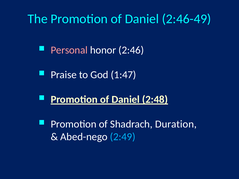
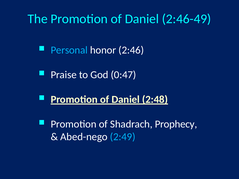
Personal colour: pink -> light blue
1:47: 1:47 -> 0:47
Duration: Duration -> Prophecy
